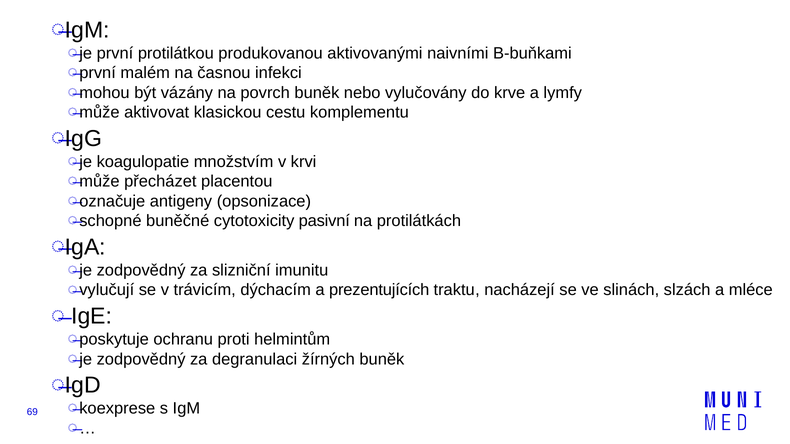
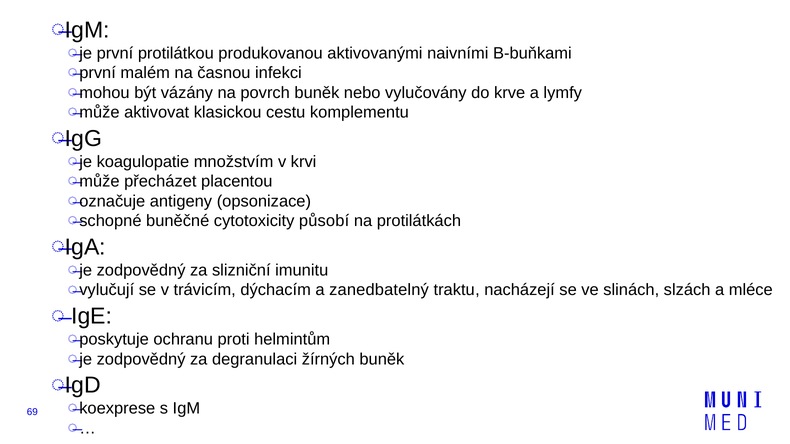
pasivní: pasivní -> působí
prezentujících: prezentujících -> zanedbatelný
